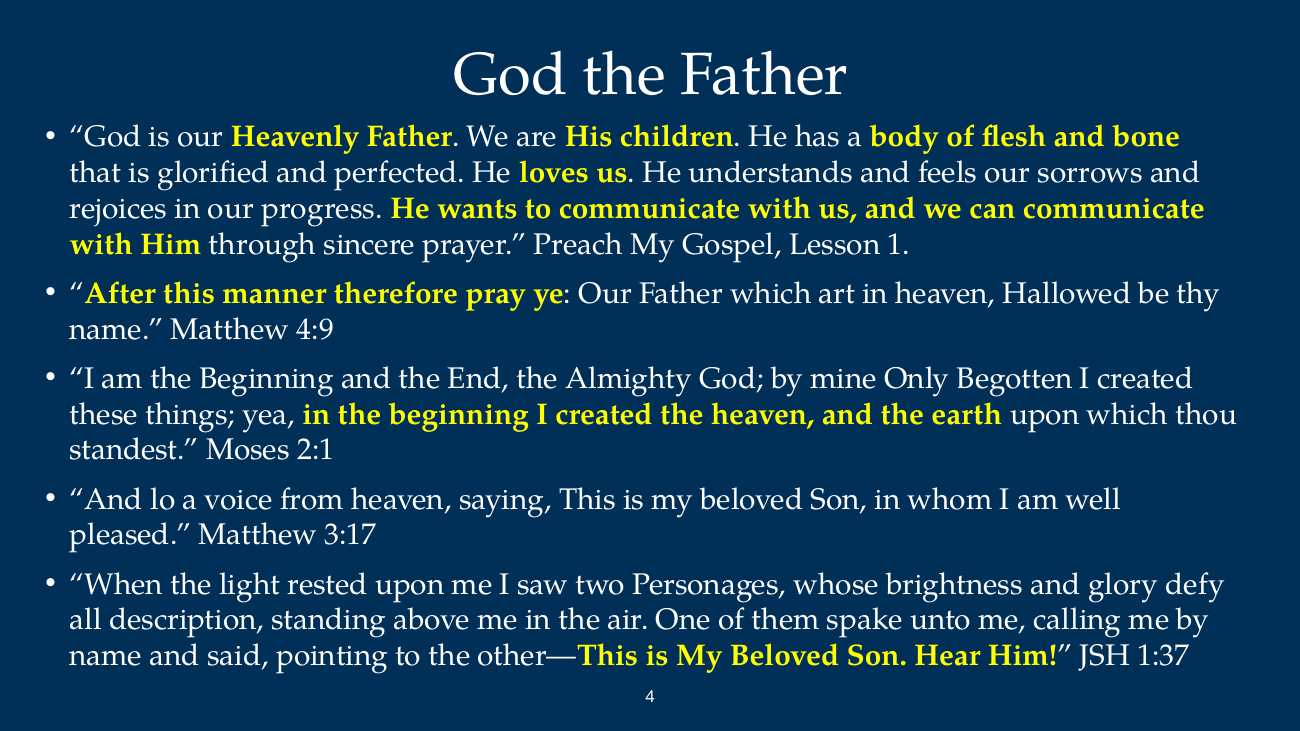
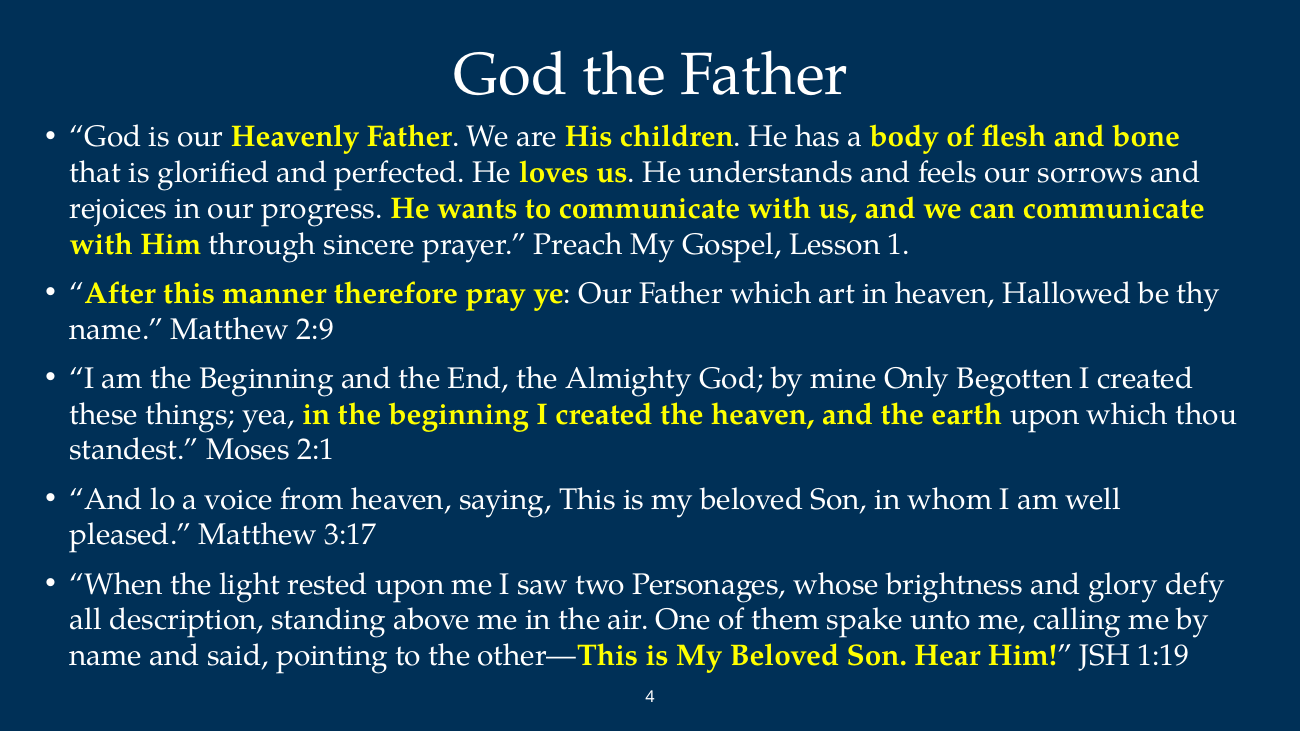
4:9: 4:9 -> 2:9
1:37: 1:37 -> 1:19
